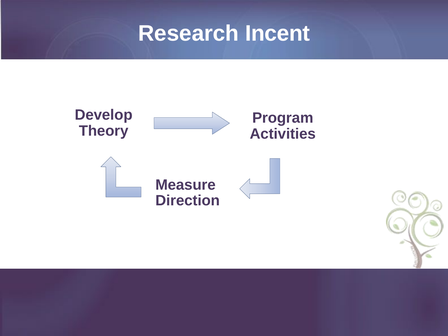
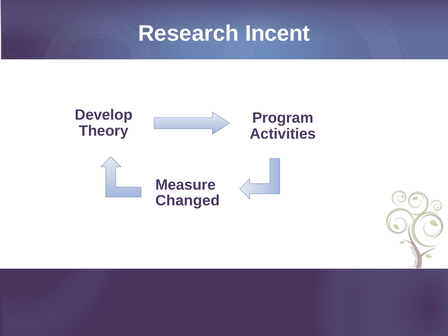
Direction: Direction -> Changed
